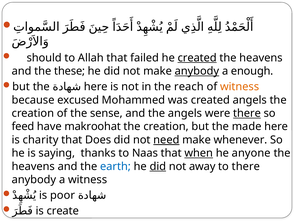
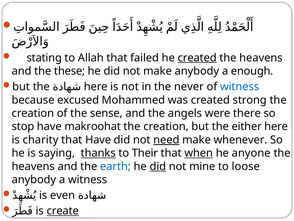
should: should -> stating
anybody at (197, 71) underline: present -> none
reach: reach -> never
witness at (240, 87) colour: orange -> blue
created angels: angels -> strong
there at (247, 113) underline: present -> none
feed: feed -> stop
made: made -> either
that Does: Does -> Have
thanks underline: none -> present
Naas: Naas -> Their
away: away -> mine
to there: there -> loose
poor: poor -> even
create underline: none -> present
